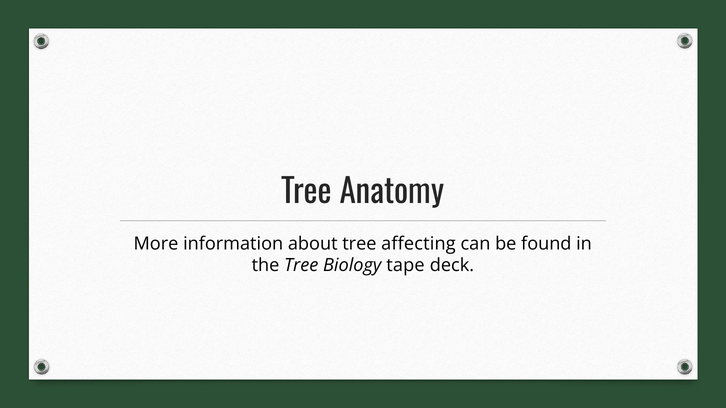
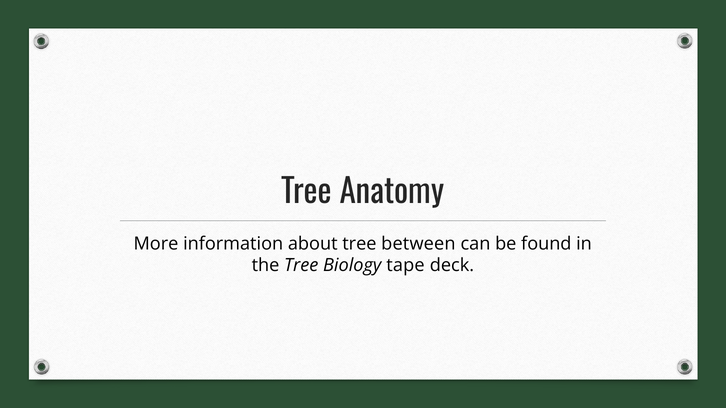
affecting: affecting -> between
